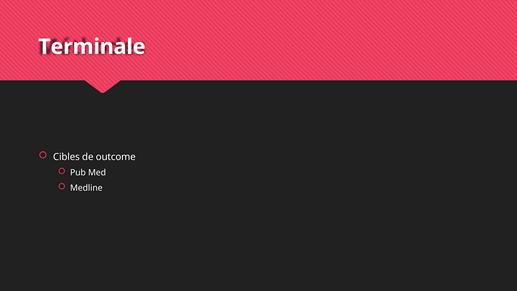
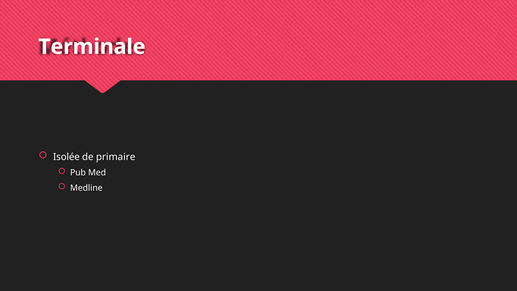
Cibles: Cibles -> Isolée
outcome: outcome -> primaire
